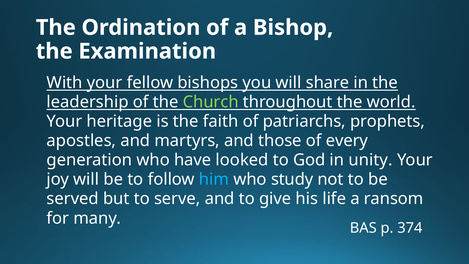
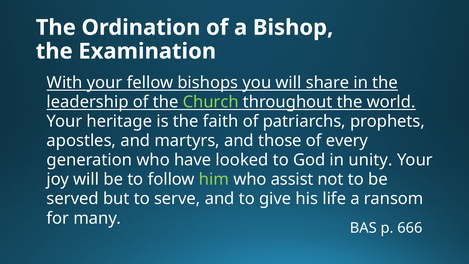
him colour: light blue -> light green
study: study -> assist
374: 374 -> 666
